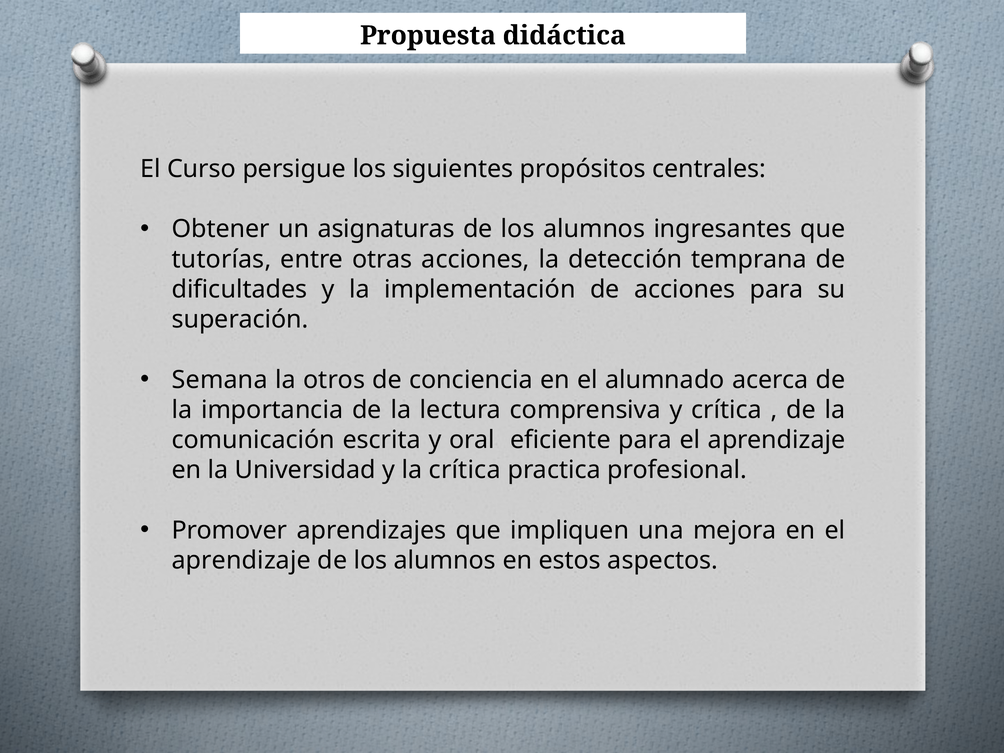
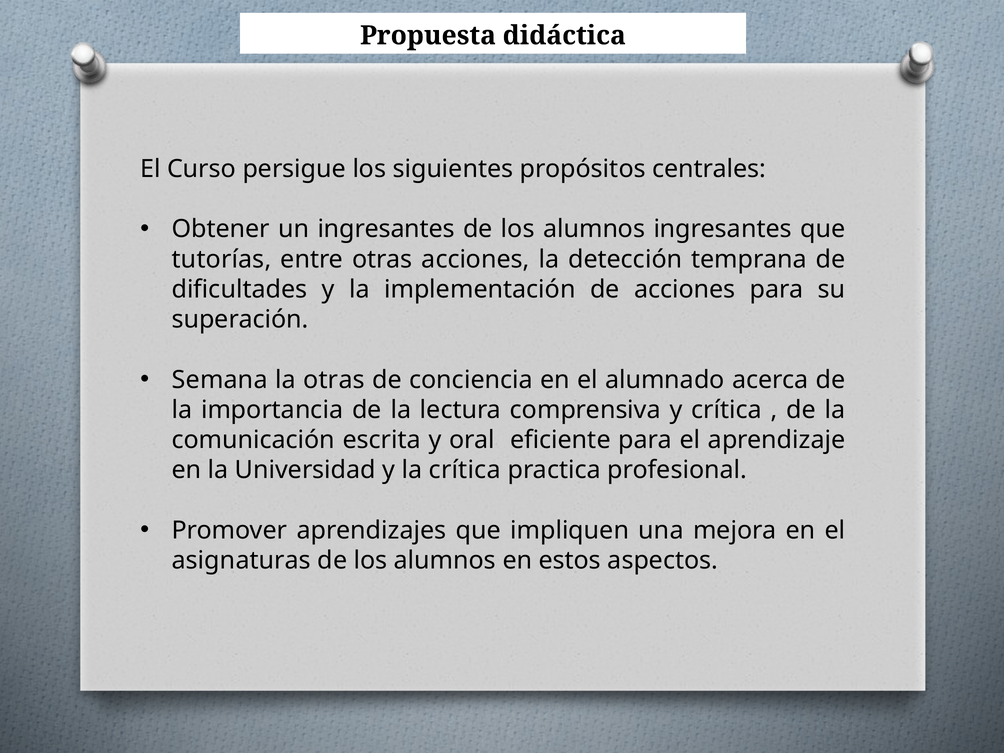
un asignaturas: asignaturas -> ingresantes
la otros: otros -> otras
aprendizaje at (241, 560): aprendizaje -> asignaturas
